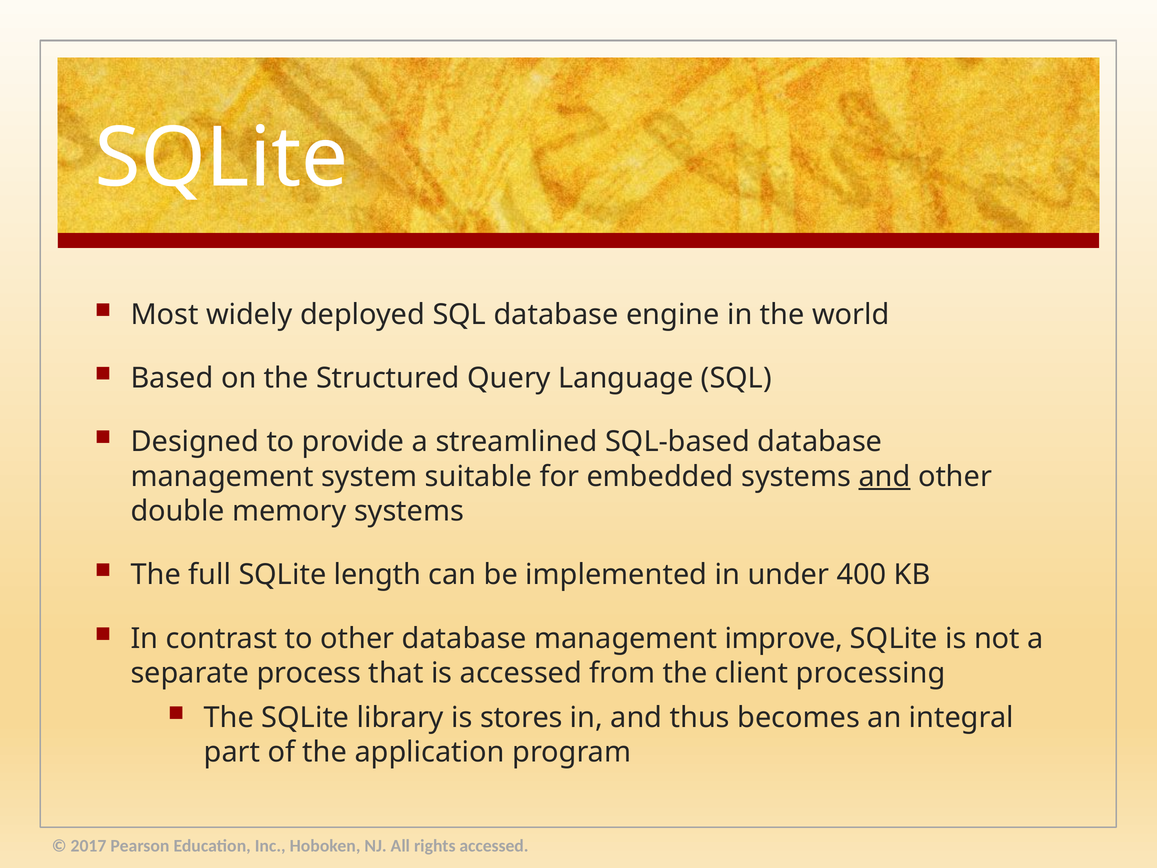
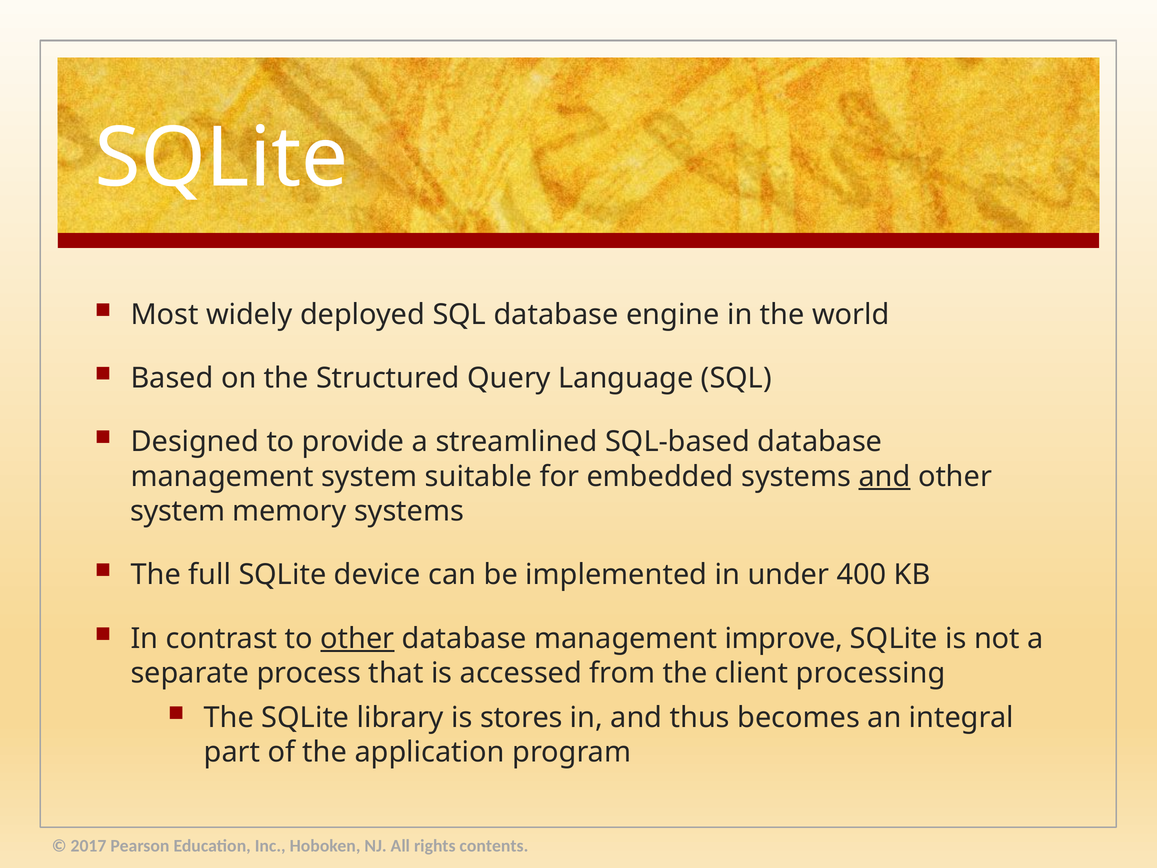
double at (178, 511): double -> system
length: length -> device
other at (357, 638) underline: none -> present
rights accessed: accessed -> contents
